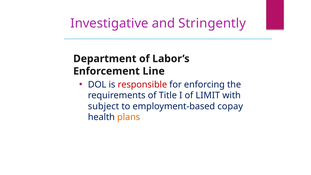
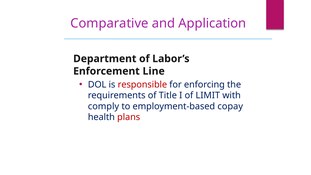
Investigative: Investigative -> Comparative
Stringently: Stringently -> Application
subject: subject -> comply
plans colour: orange -> red
